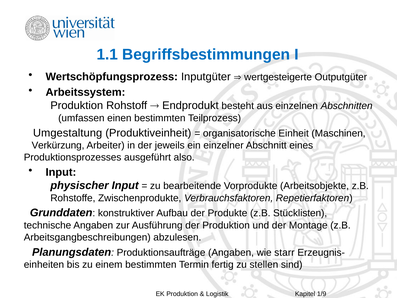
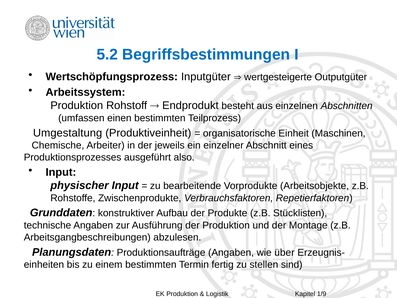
1.1: 1.1 -> 5.2
Verkürzung: Verkürzung -> Chemische
starr: starr -> über
